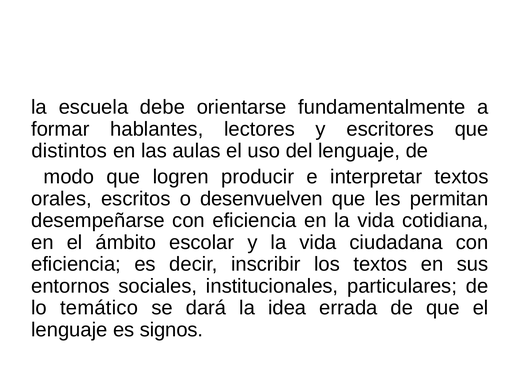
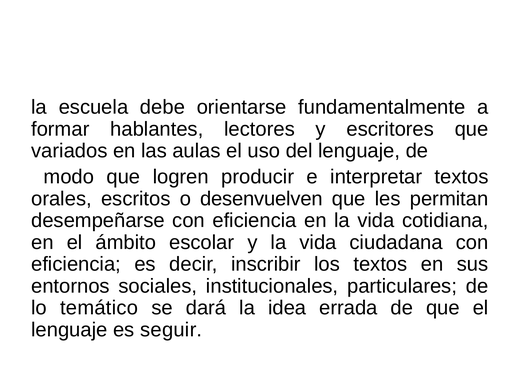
distintos: distintos -> variados
signos: signos -> seguir
